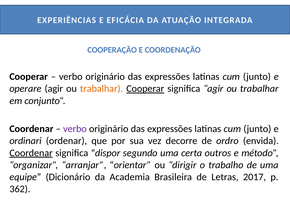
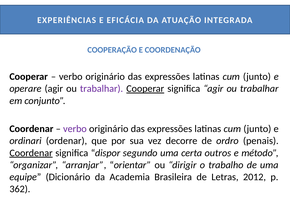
trabalhar at (102, 89) colour: orange -> purple
envida: envida -> penais
2017: 2017 -> 2012
